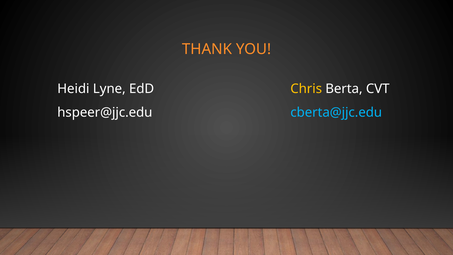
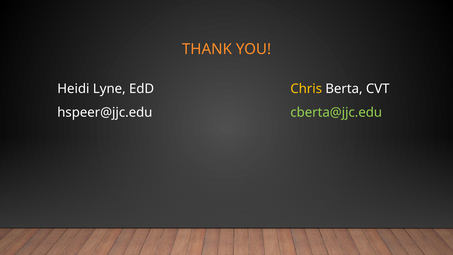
cberta@jjc.edu colour: light blue -> light green
